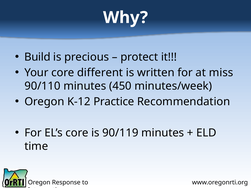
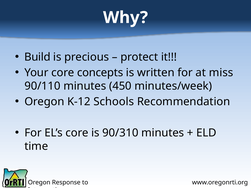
different: different -> concepts
Practice: Practice -> Schools
90/119: 90/119 -> 90/310
